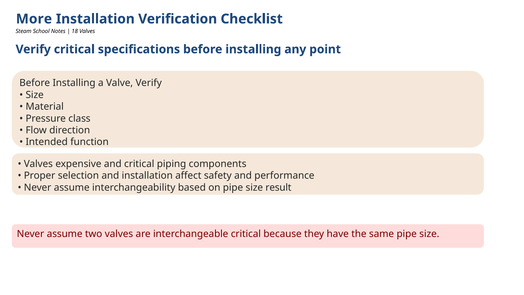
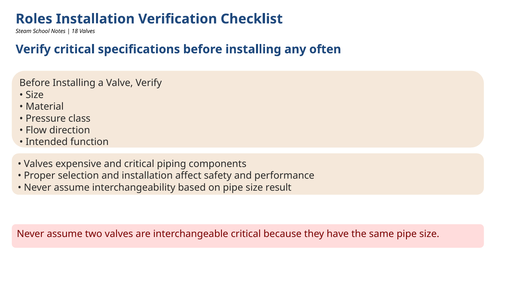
More: More -> Roles
point: point -> often
